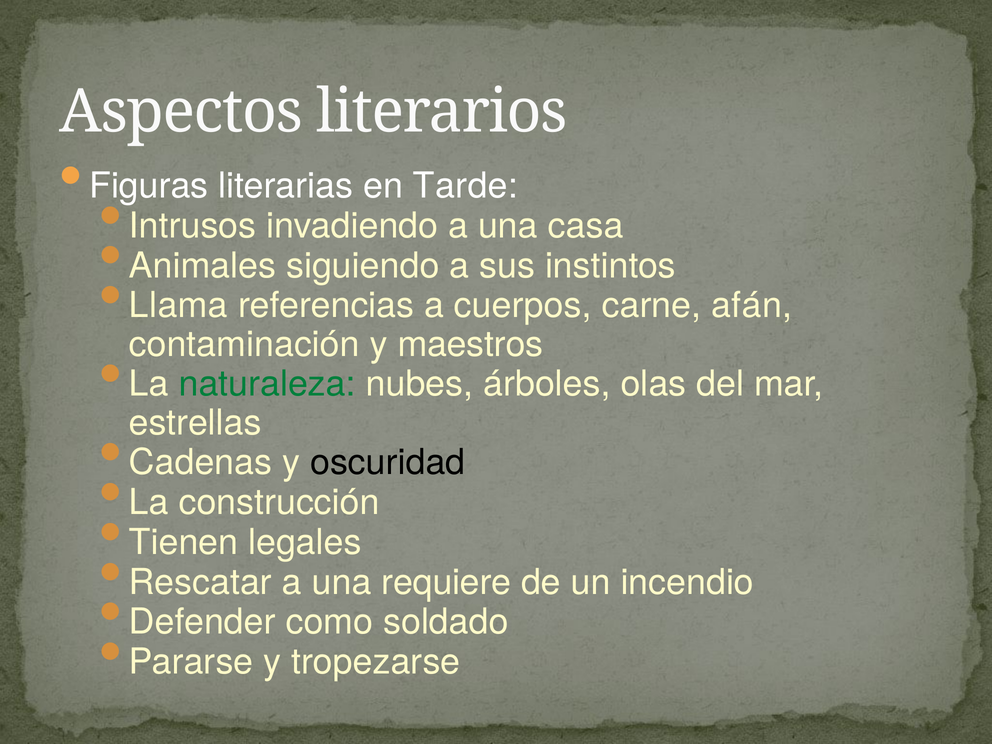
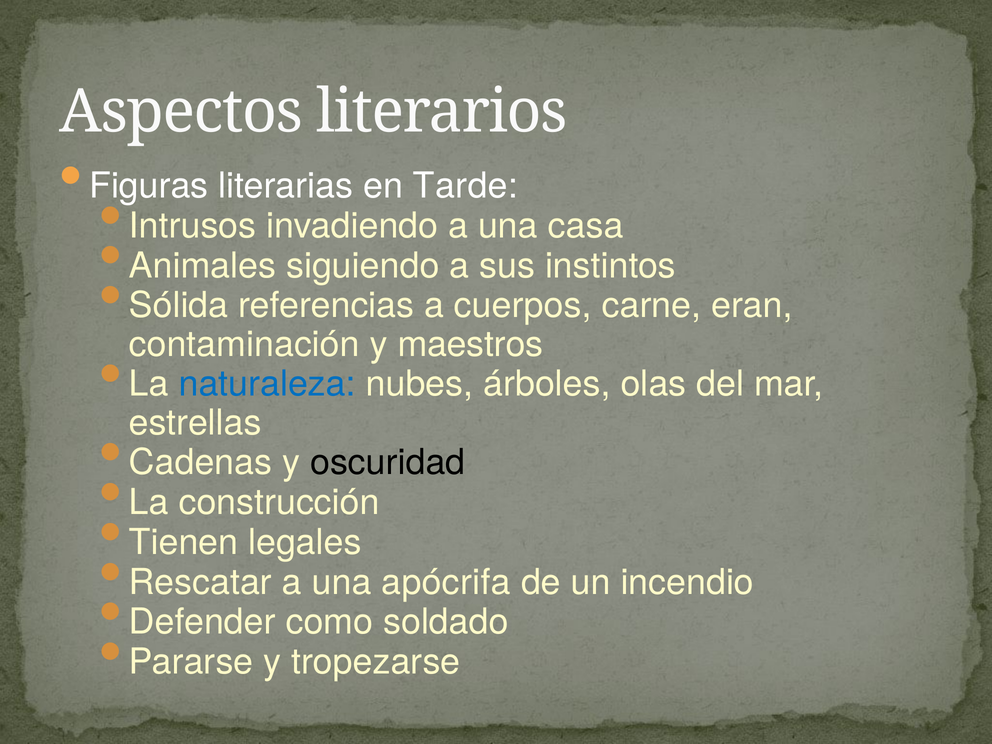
Llama: Llama -> Sólida
afán: afán -> eran
naturaleza colour: green -> blue
requiere: requiere -> apócrifa
